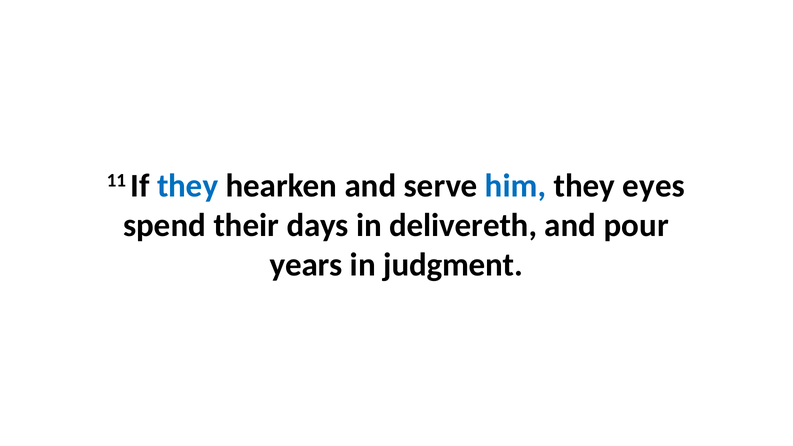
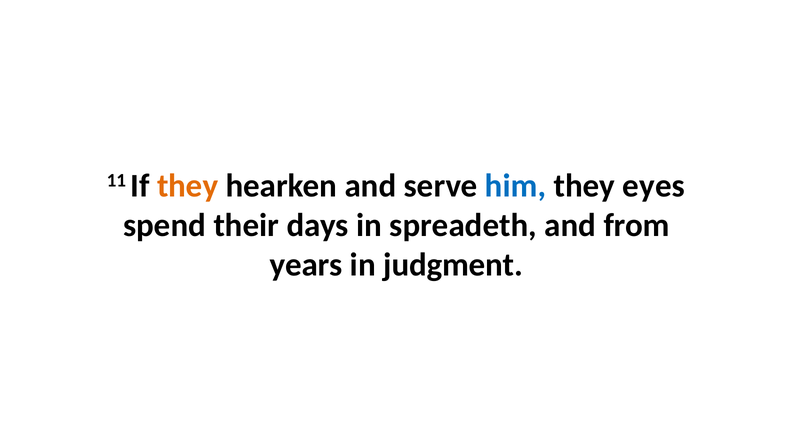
they at (188, 186) colour: blue -> orange
delivereth: delivereth -> spreadeth
pour: pour -> from
